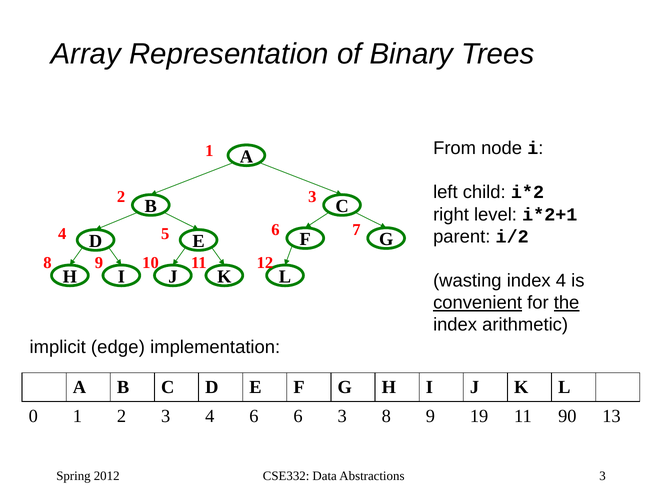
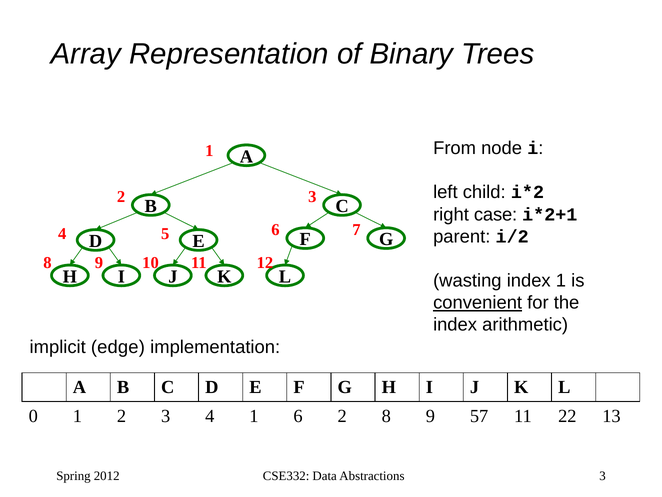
level: level -> case
index 4: 4 -> 1
the underline: present -> none
4 6: 6 -> 1
6 3: 3 -> 2
19: 19 -> 57
90: 90 -> 22
